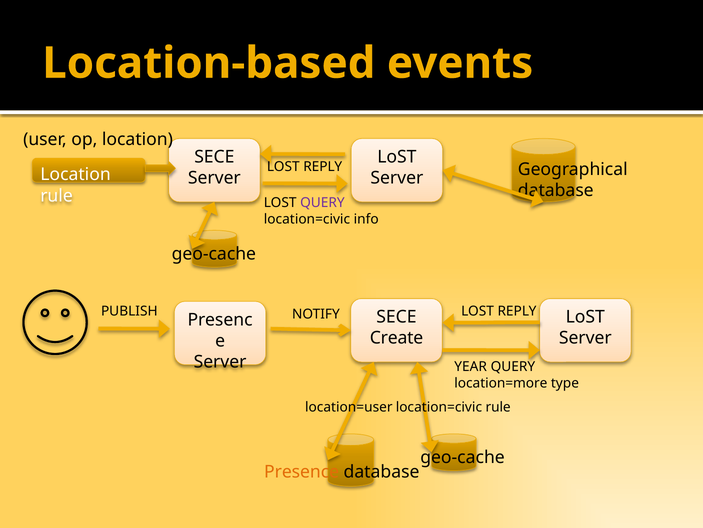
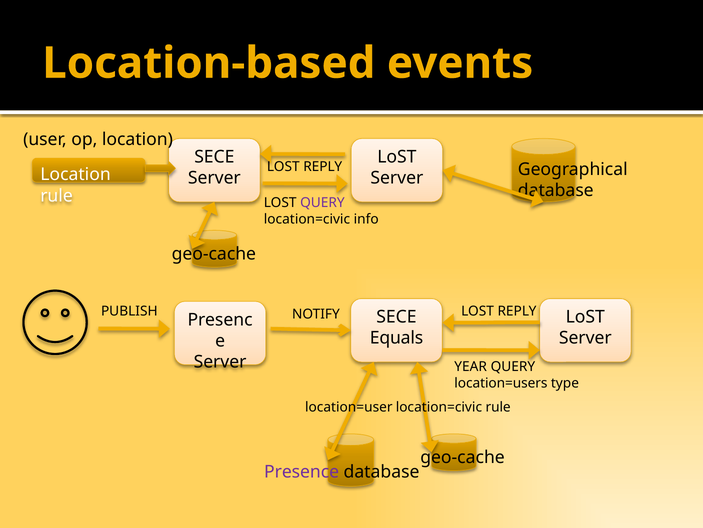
Create: Create -> Equals
location=more: location=more -> location=users
Presence colour: orange -> purple
